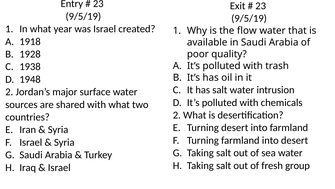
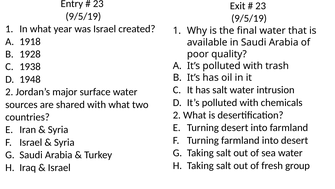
flow: flow -> final
